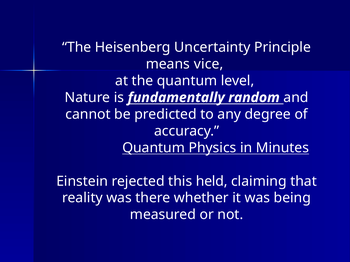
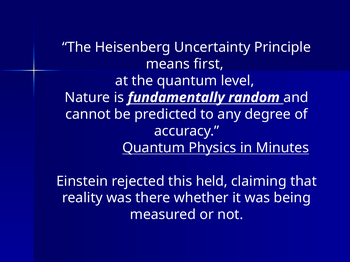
vice: vice -> first
